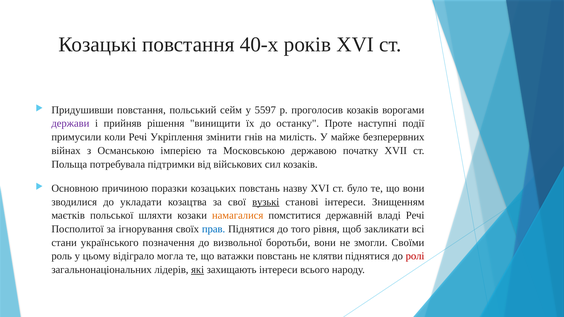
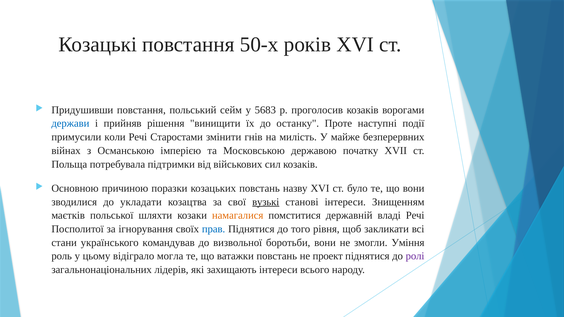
40-х: 40-х -> 50-х
5597: 5597 -> 5683
держави colour: purple -> blue
Укріплення: Укріплення -> Старостами
позначення: позначення -> командував
Своїми: Своїми -> Уміння
клятви: клятви -> проект
ролі colour: red -> purple
які underline: present -> none
